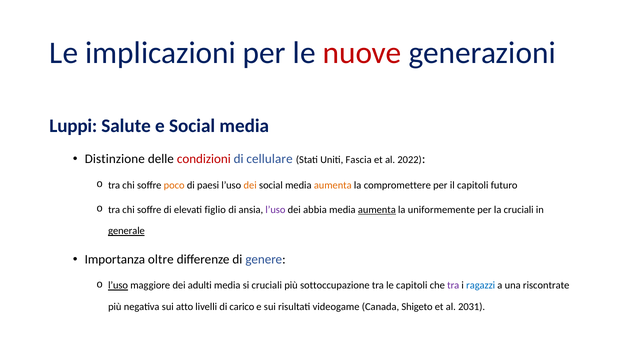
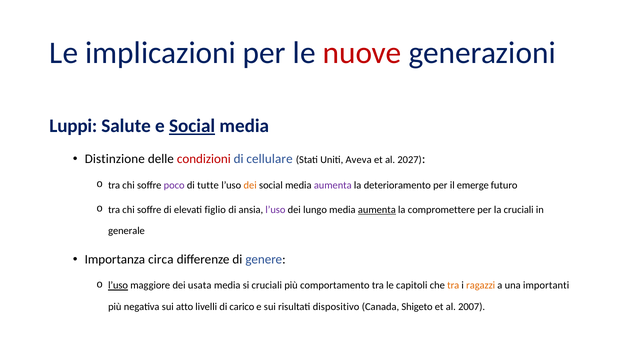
Social at (192, 126) underline: none -> present
Fascia: Fascia -> Aveva
2022: 2022 -> 2027
poco colour: orange -> purple
paesi: paesi -> tutte
aumenta at (333, 185) colour: orange -> purple
compromettere: compromettere -> deterioramento
il capitoli: capitoli -> emerge
abbia: abbia -> lungo
uniformemente: uniformemente -> compromettere
generale underline: present -> none
oltre: oltre -> circa
adulti: adulti -> usata
sottoccupazione: sottoccupazione -> comportamento
tra at (453, 285) colour: purple -> orange
ragazzi colour: blue -> orange
riscontrate: riscontrate -> importanti
videogame: videogame -> dispositivo
2031: 2031 -> 2007
